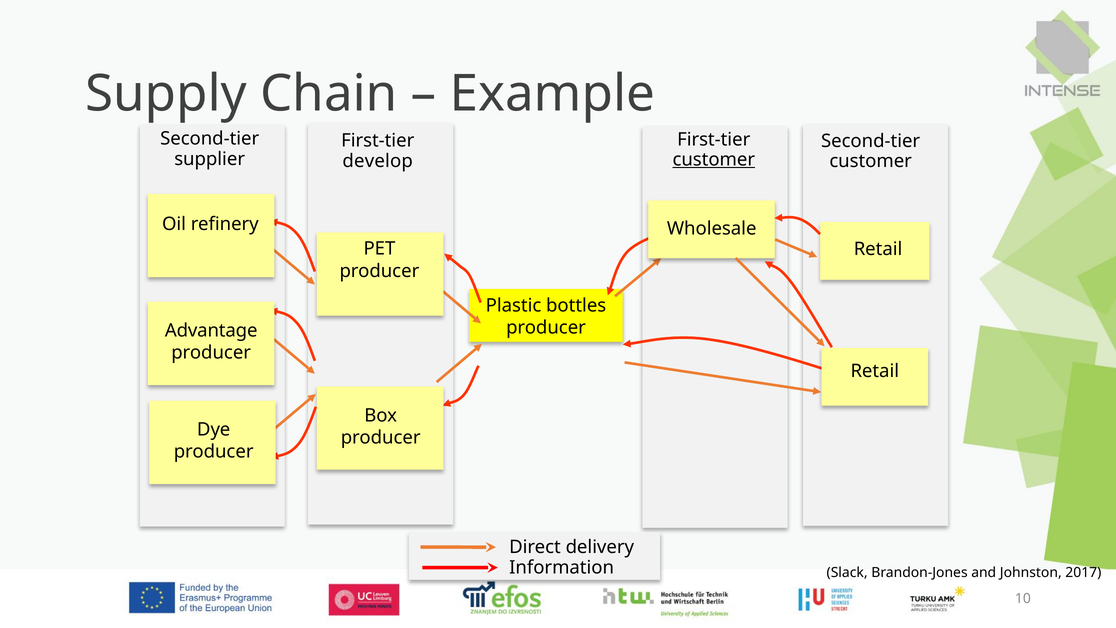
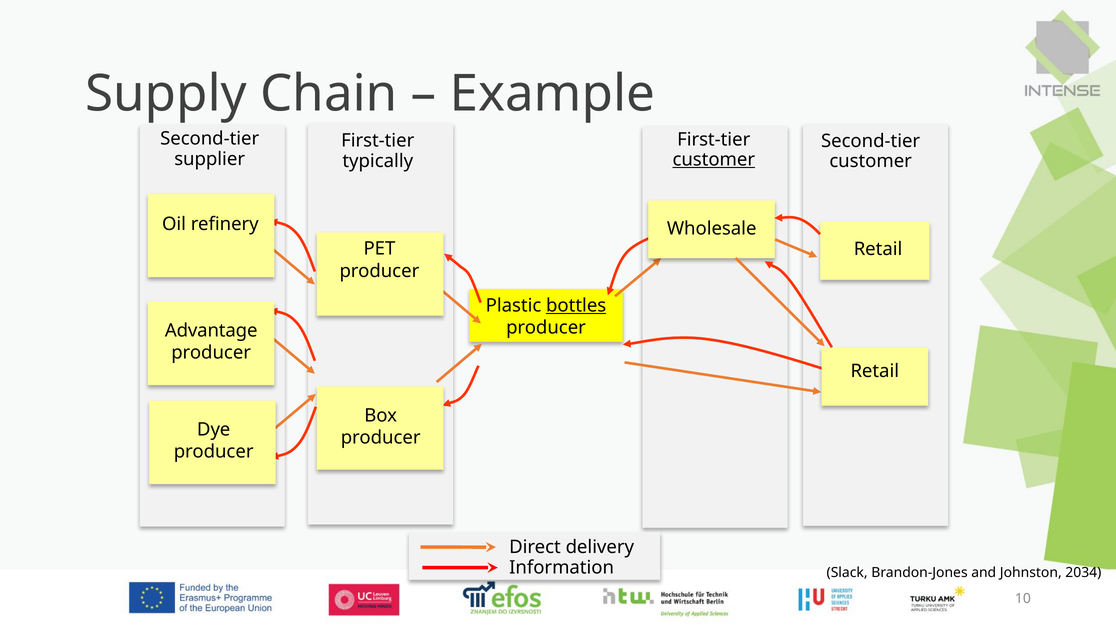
develop: develop -> typically
bottles underline: none -> present
2017: 2017 -> 2034
